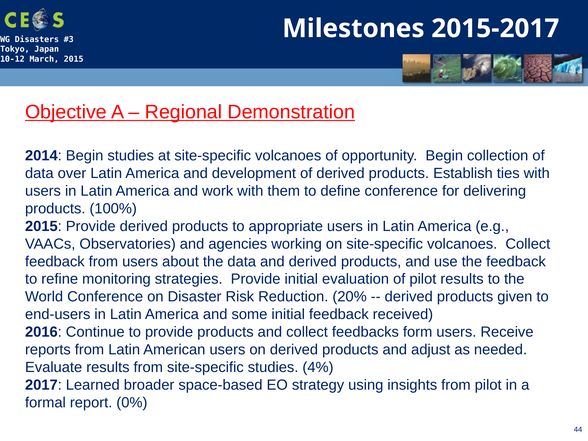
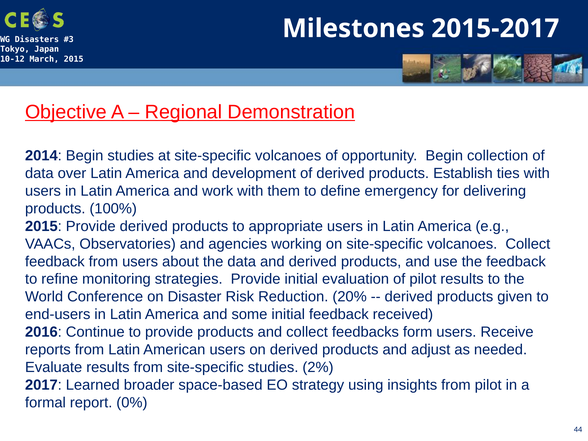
define conference: conference -> emergency
4%: 4% -> 2%
